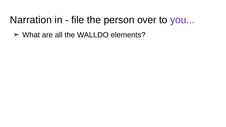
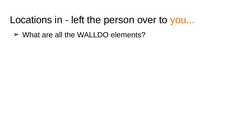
Narration: Narration -> Locations
file: file -> left
you colour: purple -> orange
